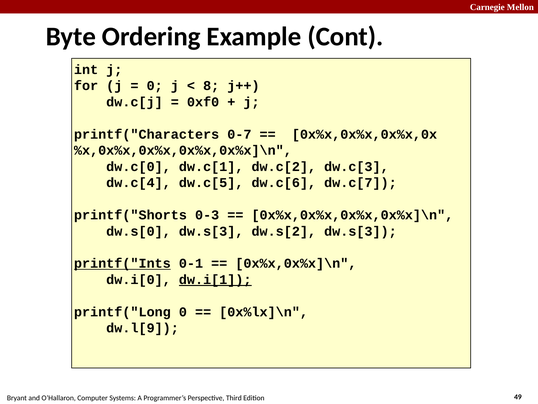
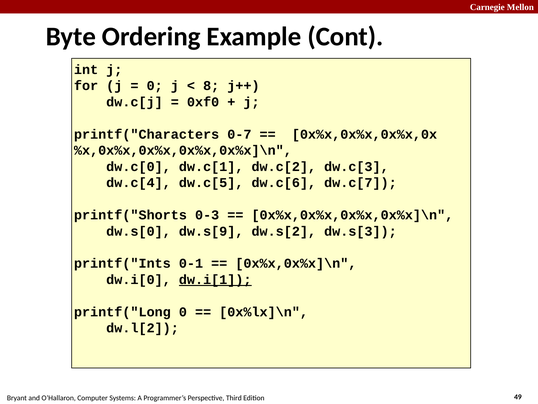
dw.s[0 dw.s[3: dw.s[3 -> dw.s[9
printf("Ints underline: present -> none
dw.l[9: dw.l[9 -> dw.l[2
